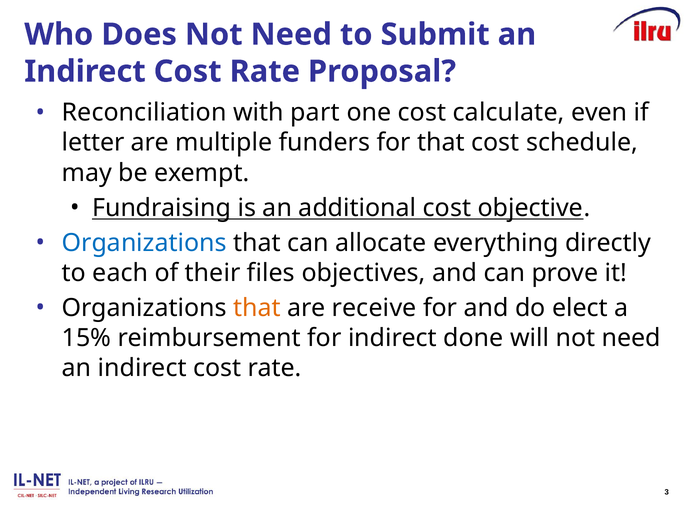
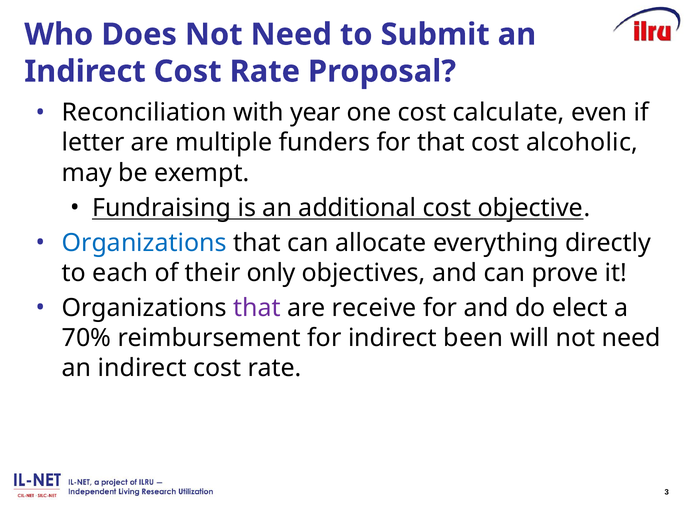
part: part -> year
schedule: schedule -> alcoholic
files: files -> only
that at (257, 308) colour: orange -> purple
15%: 15% -> 70%
done: done -> been
